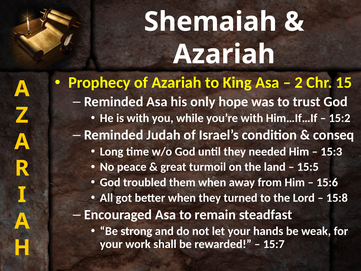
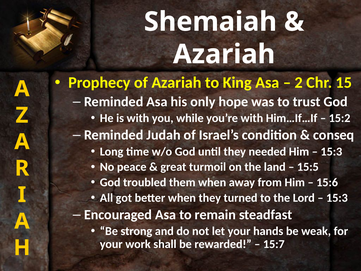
15:8 at (337, 198): 15:8 -> 15:3
